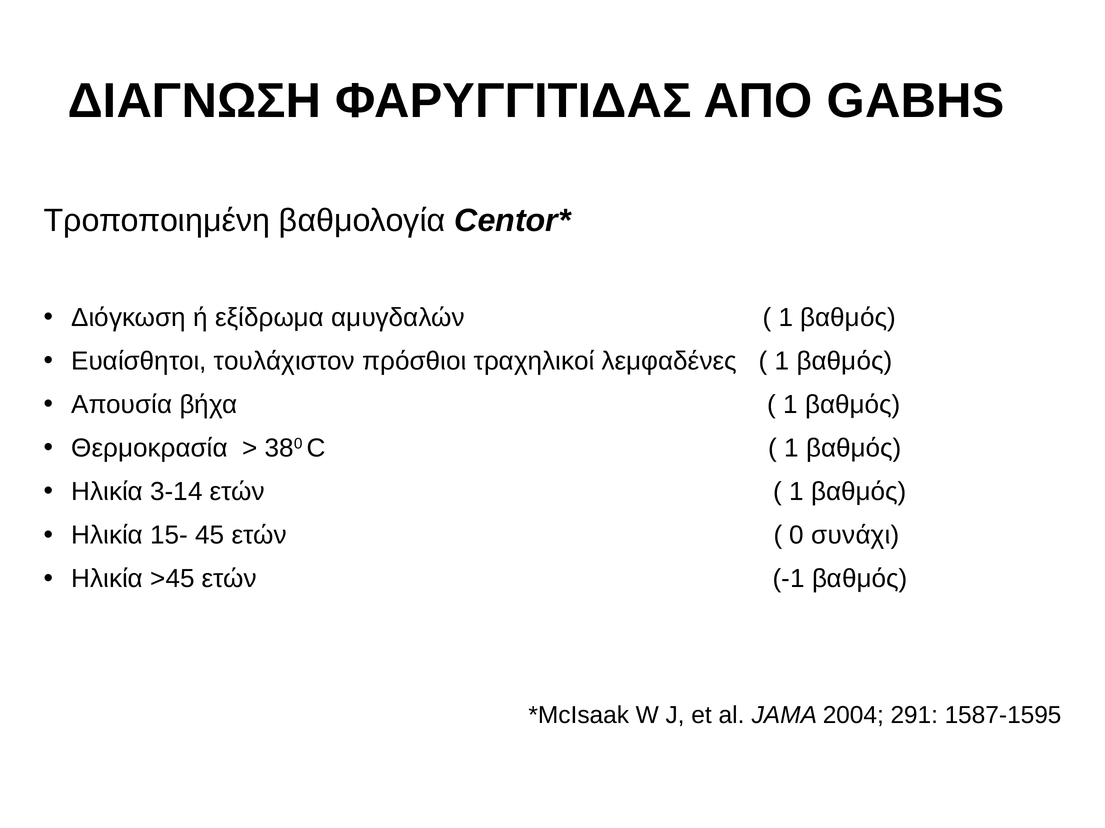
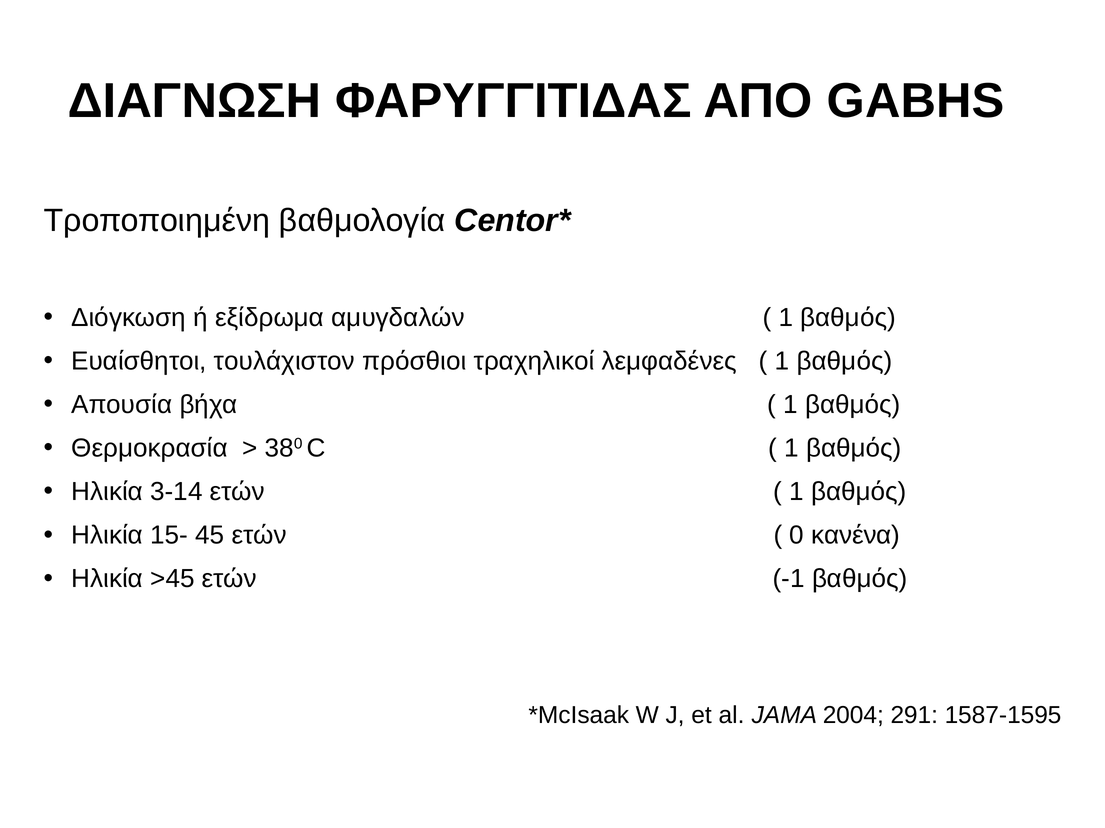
συνάχι: συνάχι -> κανένα
